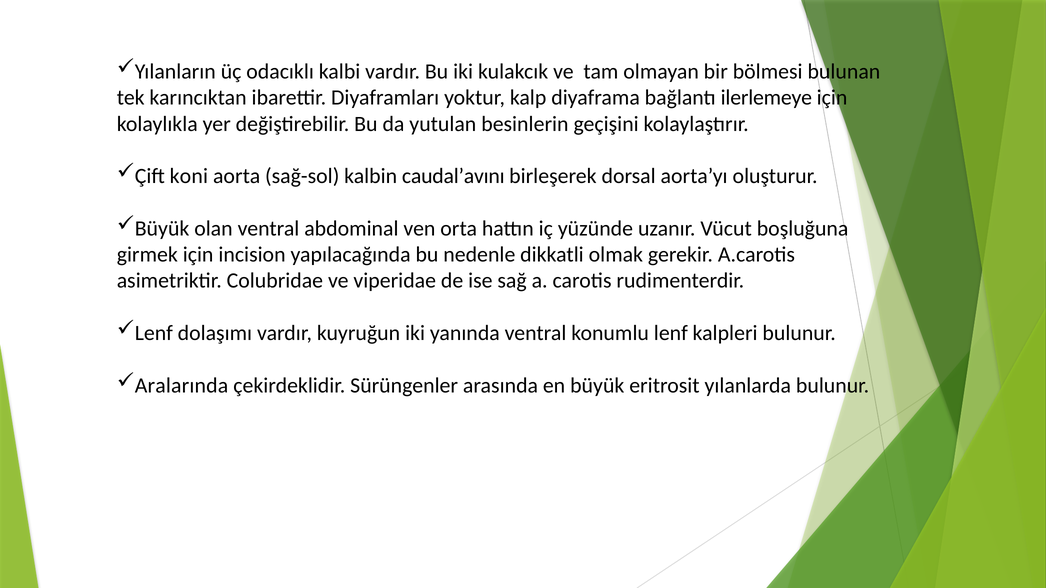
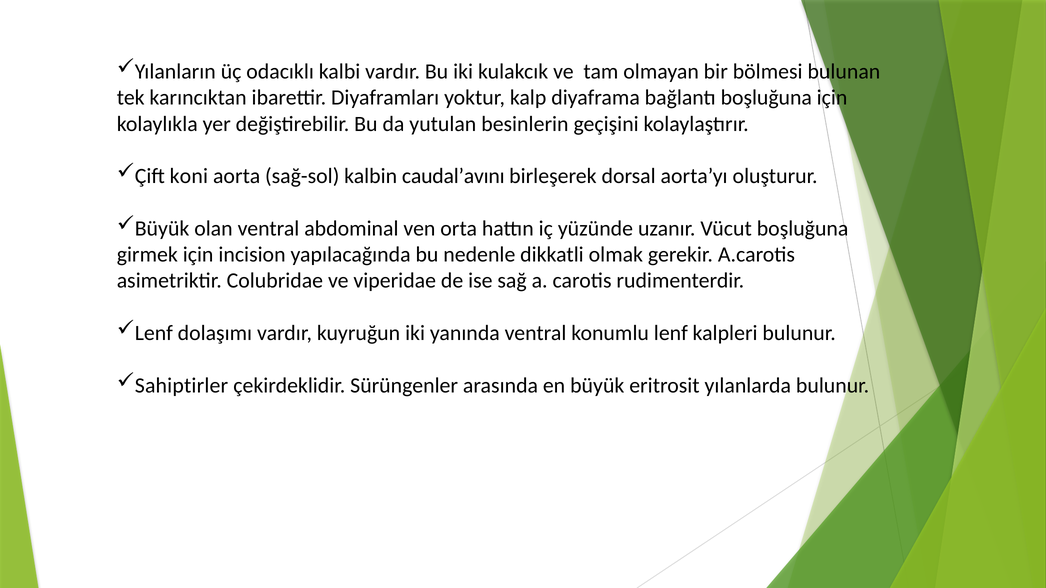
bağlantı ilerlemeye: ilerlemeye -> boşluğuna
Aralarında: Aralarında -> Sahiptirler
